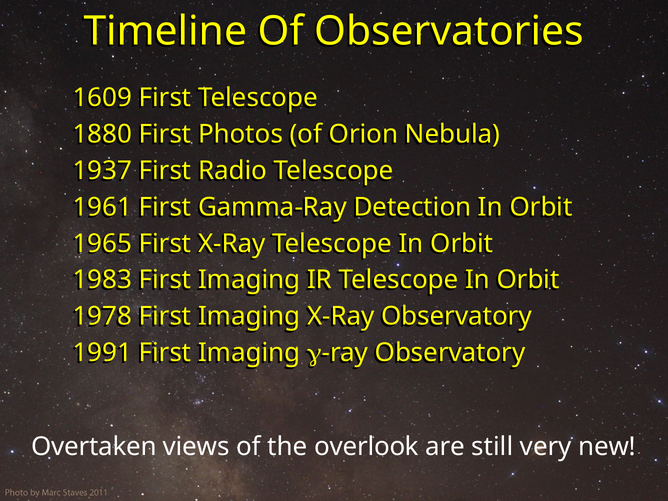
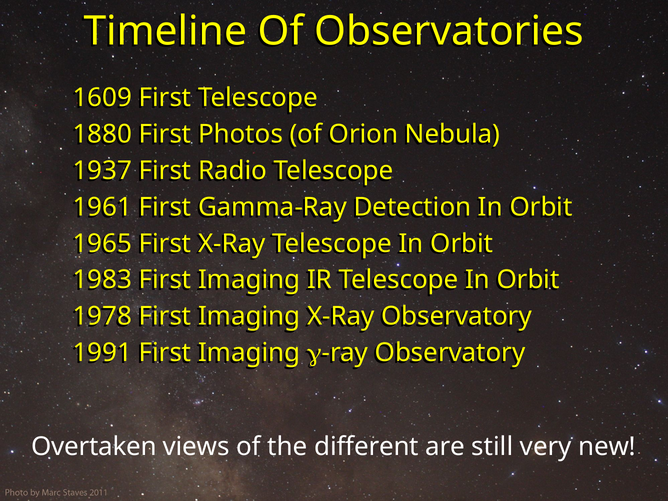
overlook: overlook -> different
